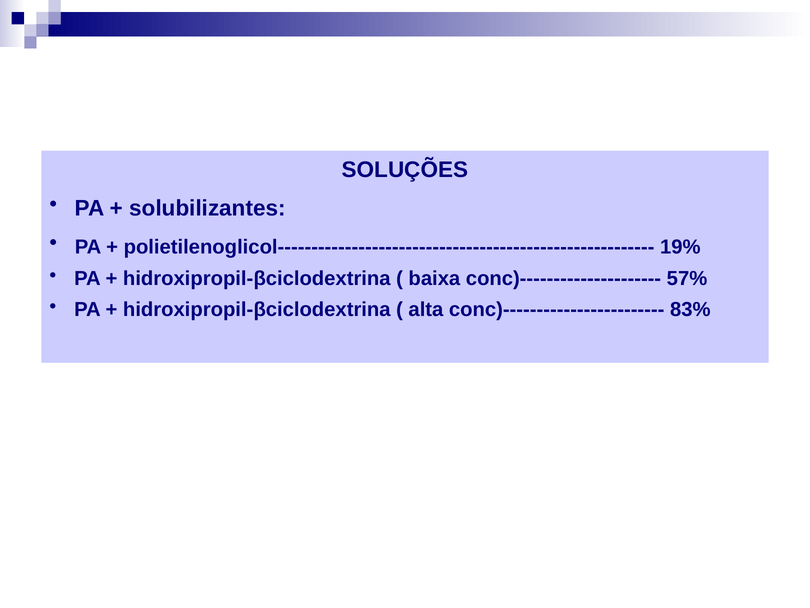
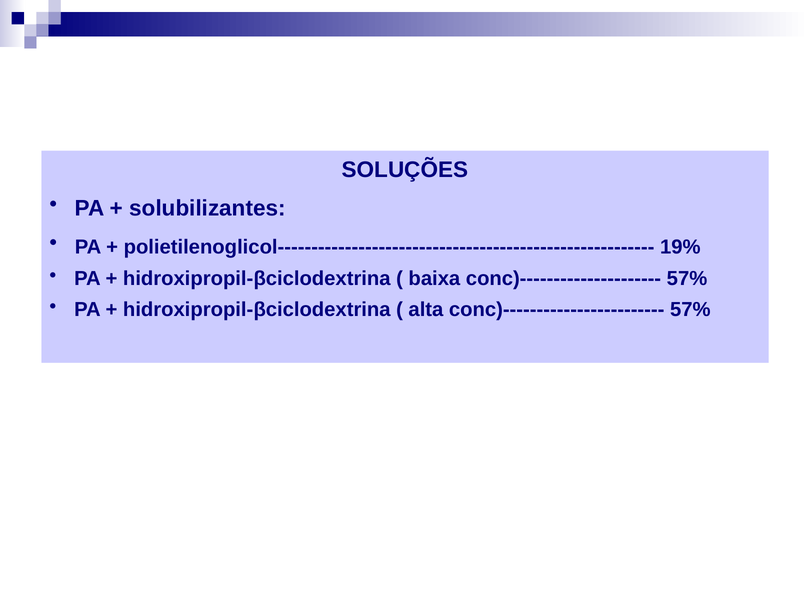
conc)------------------------ 83%: 83% -> 57%
